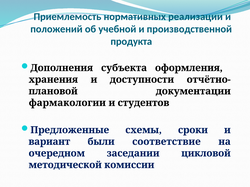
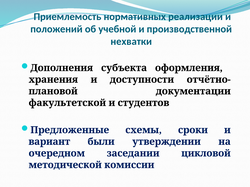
продукта: продукта -> нехватки
фармакологии: фармакологии -> факультетской
соответствие: соответствие -> утверждении
